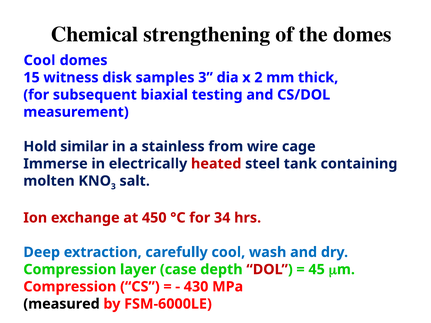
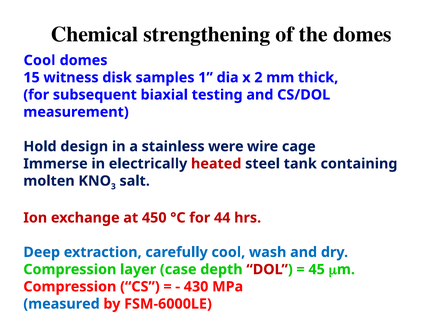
samples 3: 3 -> 1
similar: similar -> design
from: from -> were
34: 34 -> 44
measured colour: black -> blue
